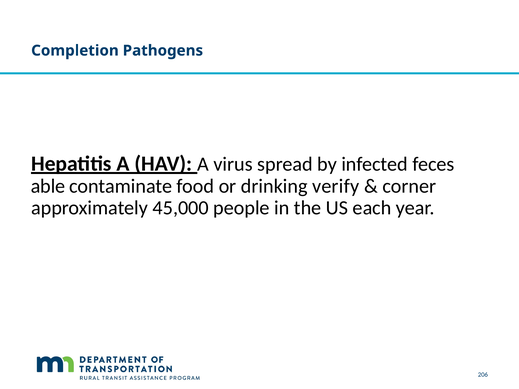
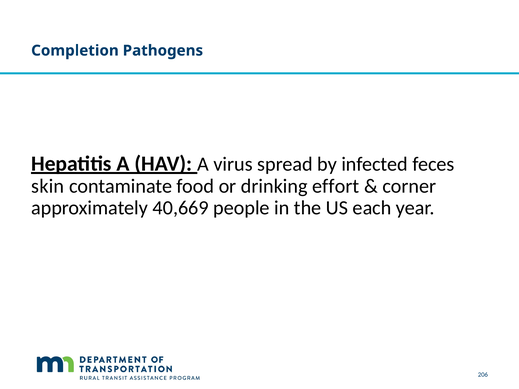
able: able -> skin
verify: verify -> effort
45,000: 45,000 -> 40,669
